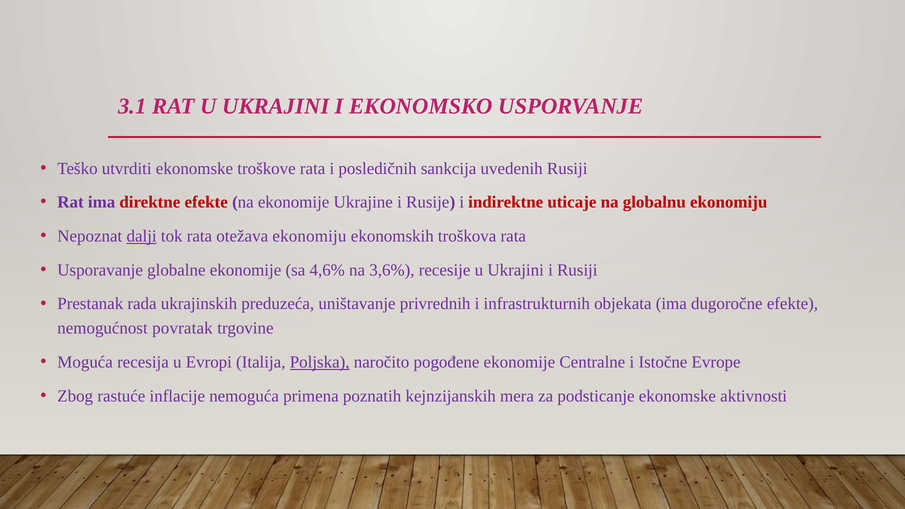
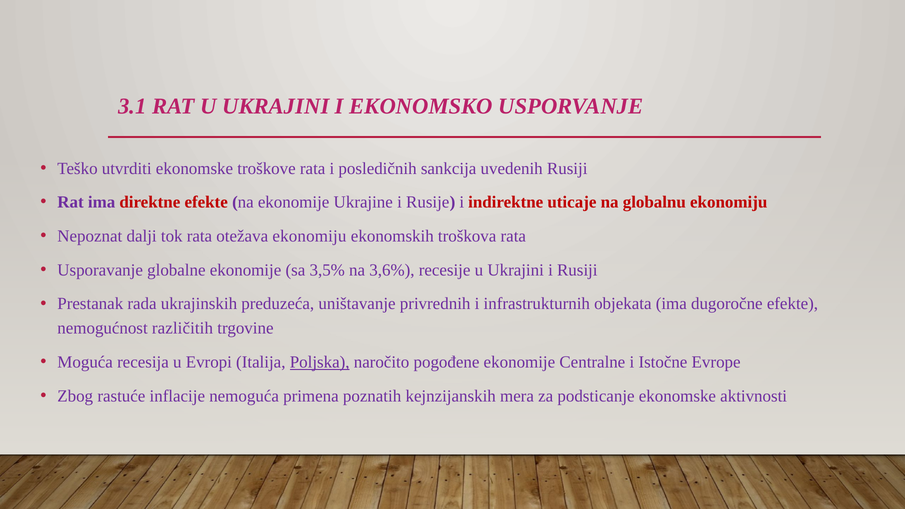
dalji underline: present -> none
4,6%: 4,6% -> 3,5%
povratak: povratak -> različitih
